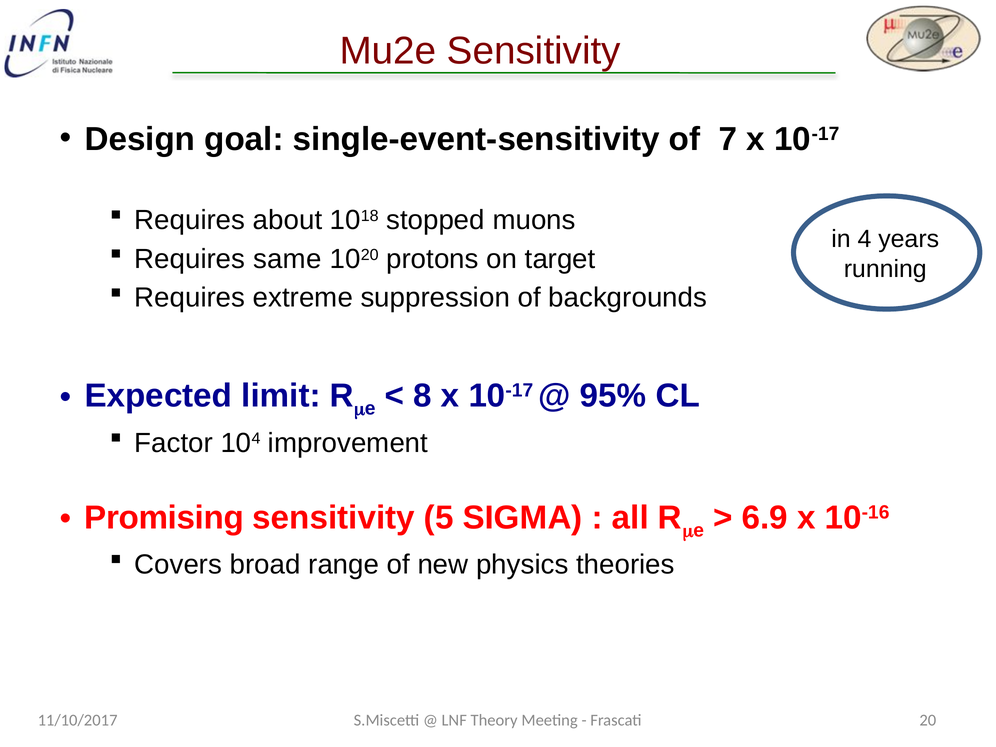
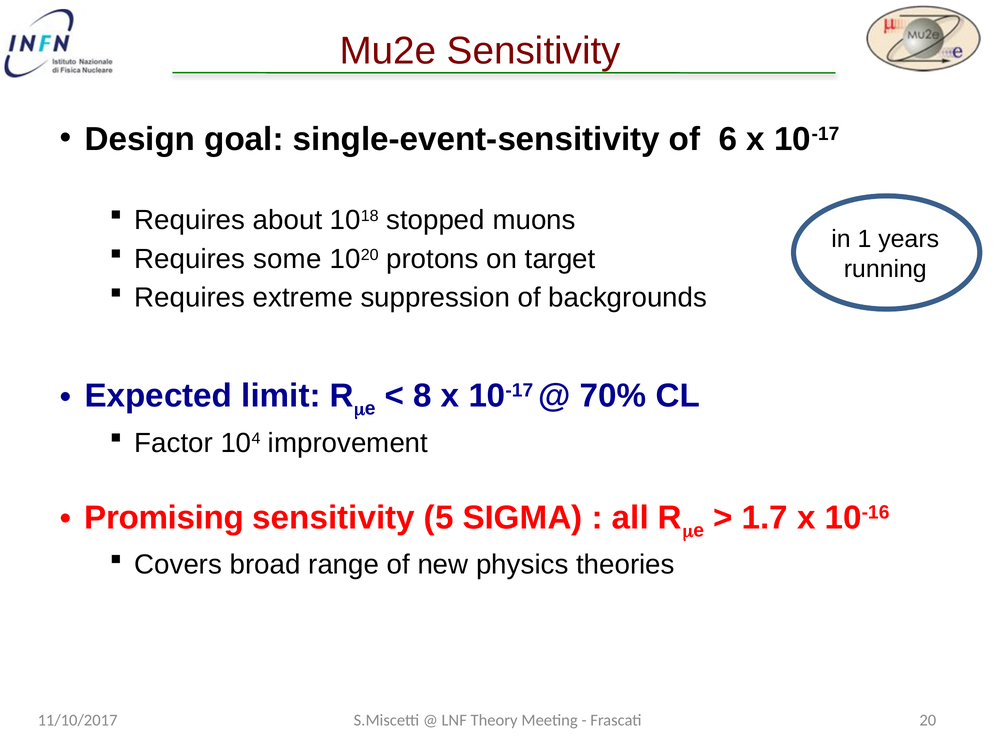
7: 7 -> 6
4: 4 -> 1
same: same -> some
95%: 95% -> 70%
6.9: 6.9 -> 1.7
